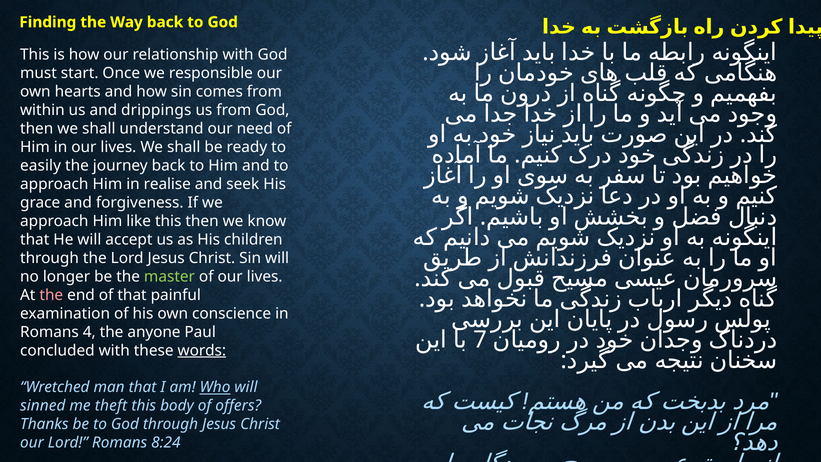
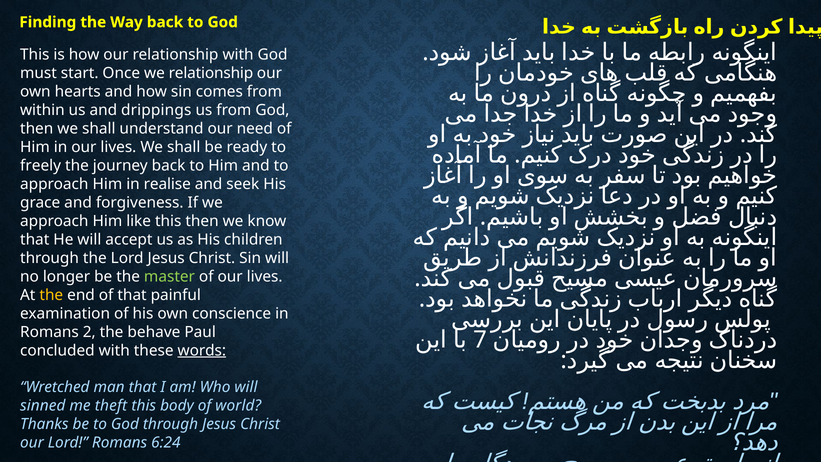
we responsible: responsible -> relationship
easily: easily -> freely
the at (51, 295) colour: pink -> yellow
4: 4 -> 2
anyone: anyone -> behave
Who underline: present -> none
offers: offers -> world
8:24: 8:24 -> 6:24
